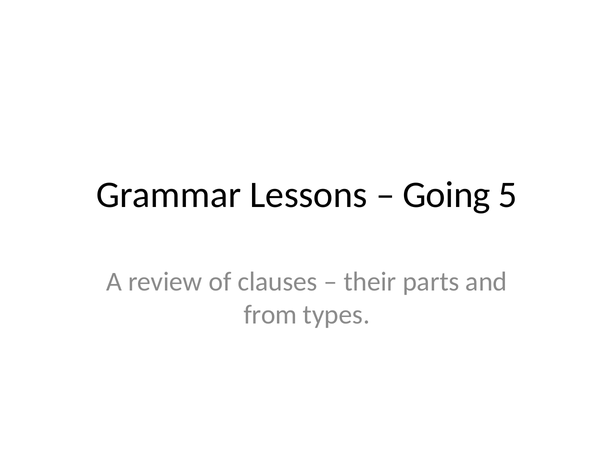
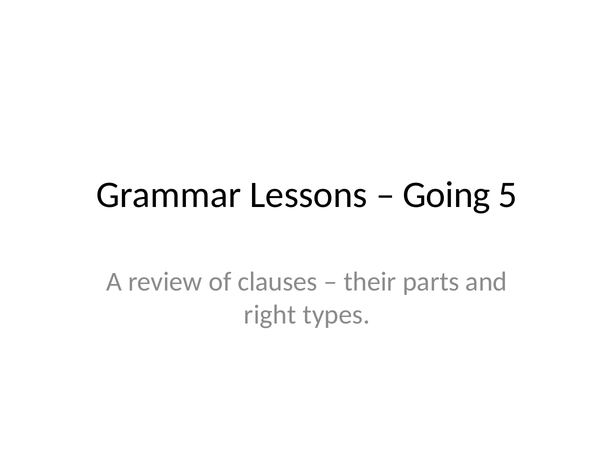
from: from -> right
